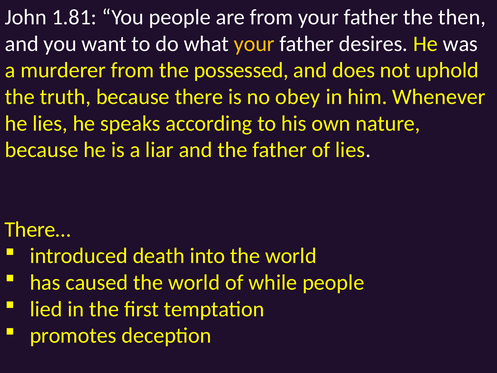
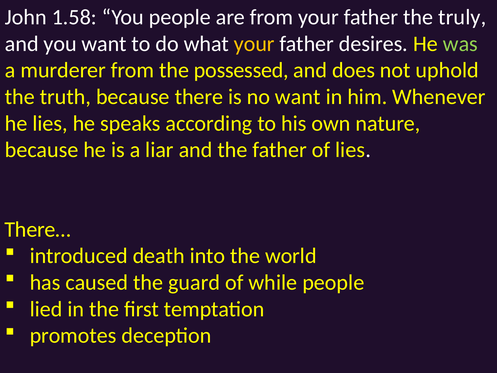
1.81: 1.81 -> 1.58
then: then -> truly
was colour: white -> light green
no obey: obey -> want
caused the world: world -> guard
